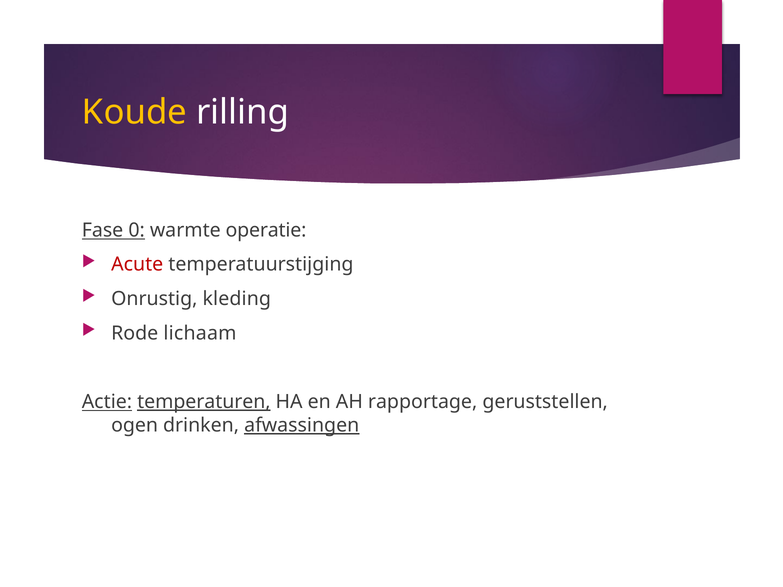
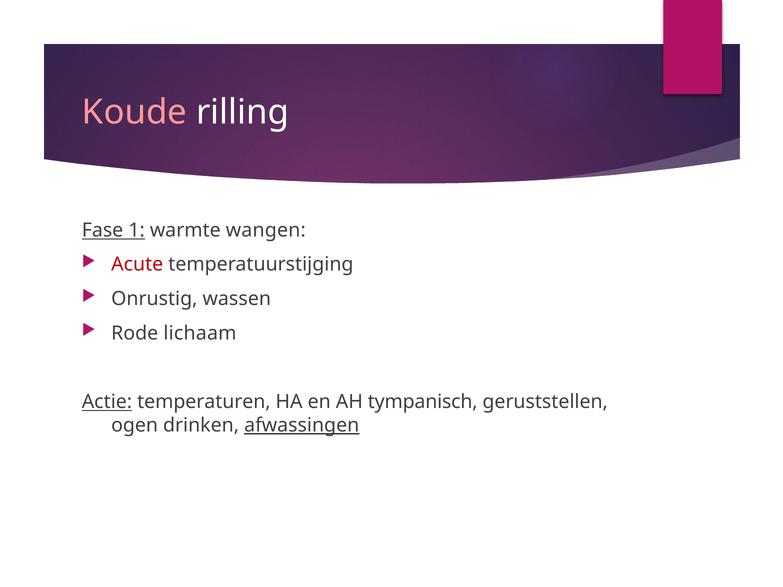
Koude colour: yellow -> pink
0: 0 -> 1
operatie: operatie -> wangen
kleding: kleding -> wassen
temperaturen underline: present -> none
rapportage: rapportage -> tympanisch
